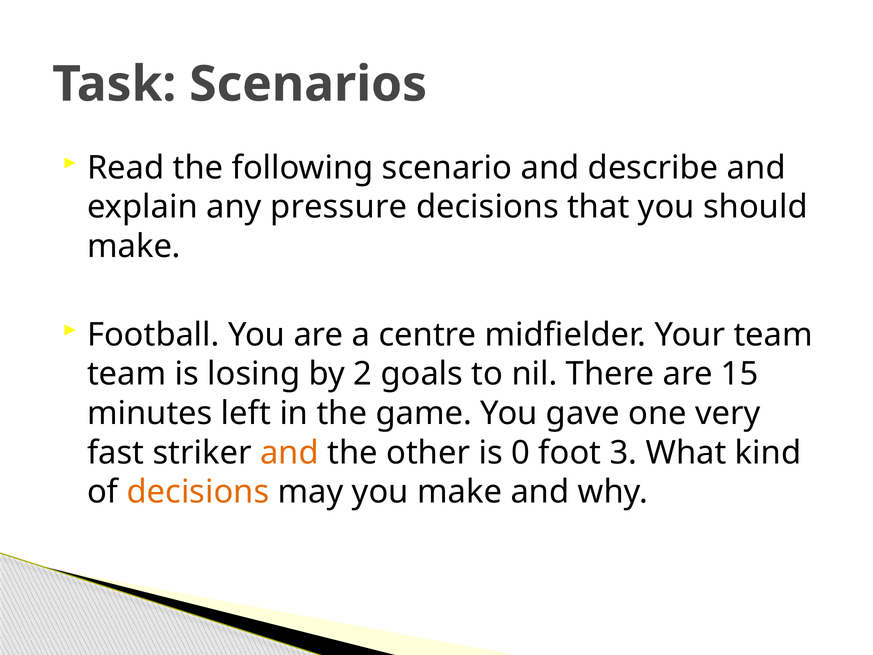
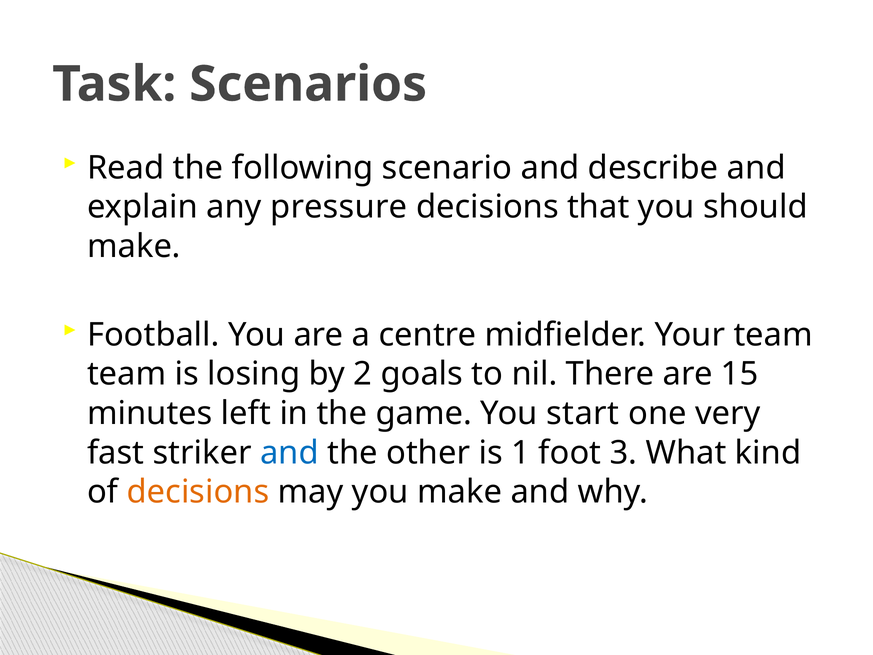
gave: gave -> start
and at (289, 453) colour: orange -> blue
0: 0 -> 1
